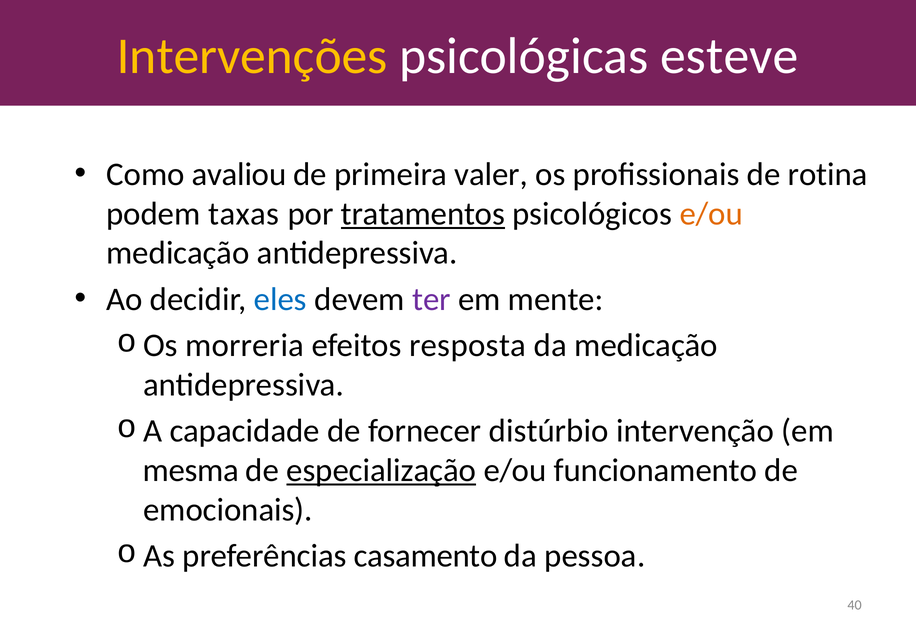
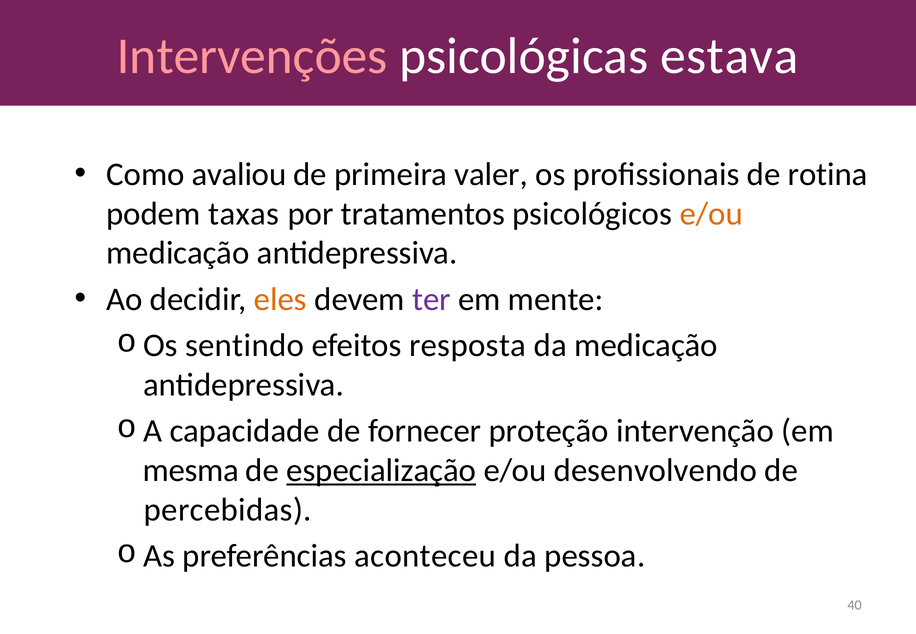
Intervenções colour: yellow -> pink
esteve: esteve -> estava
tratamentos underline: present -> none
eles colour: blue -> orange
morreria: morreria -> sentindo
distúrbio: distúrbio -> proteção
funcionamento: funcionamento -> desenvolvendo
emocionais: emocionais -> percebidas
casamento: casamento -> aconteceu
